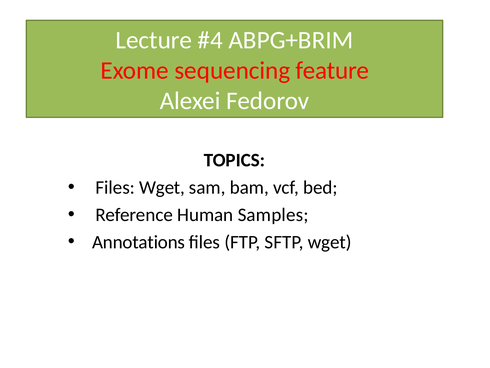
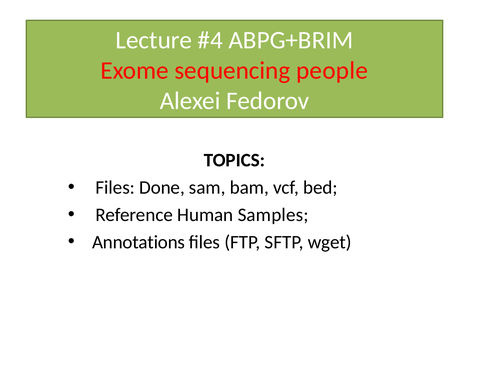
feature: feature -> people
Files Wget: Wget -> Done
